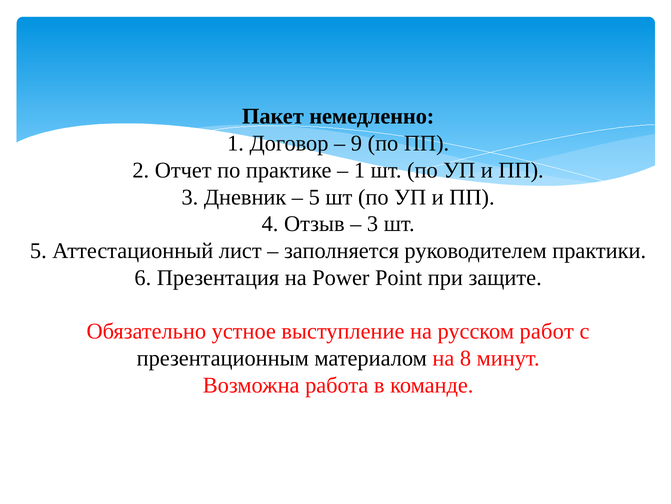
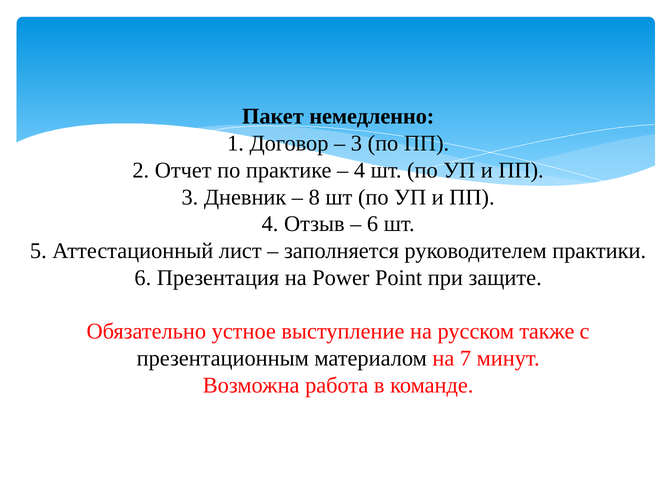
9 at (356, 143): 9 -> 3
1 at (359, 170): 1 -> 4
5 at (314, 197): 5 -> 8
3 at (373, 224): 3 -> 6
работ: работ -> также
8: 8 -> 7
